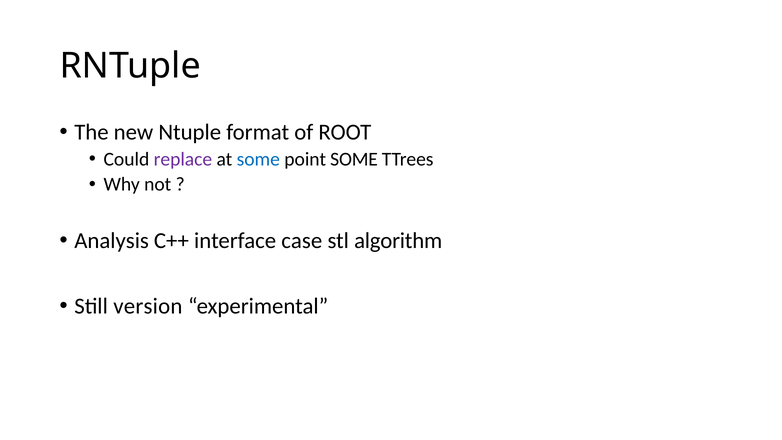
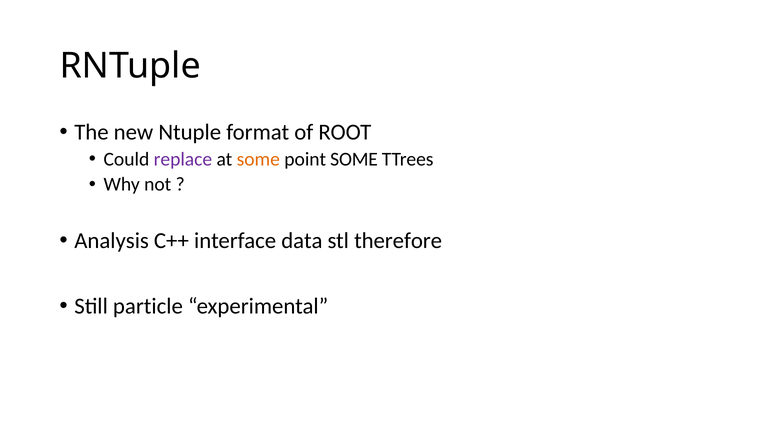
some at (258, 159) colour: blue -> orange
case: case -> data
algorithm: algorithm -> therefore
version: version -> particle
